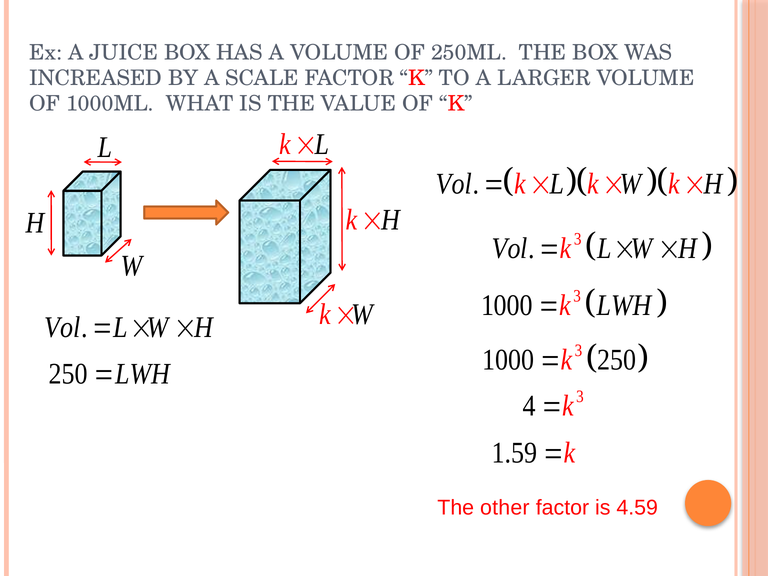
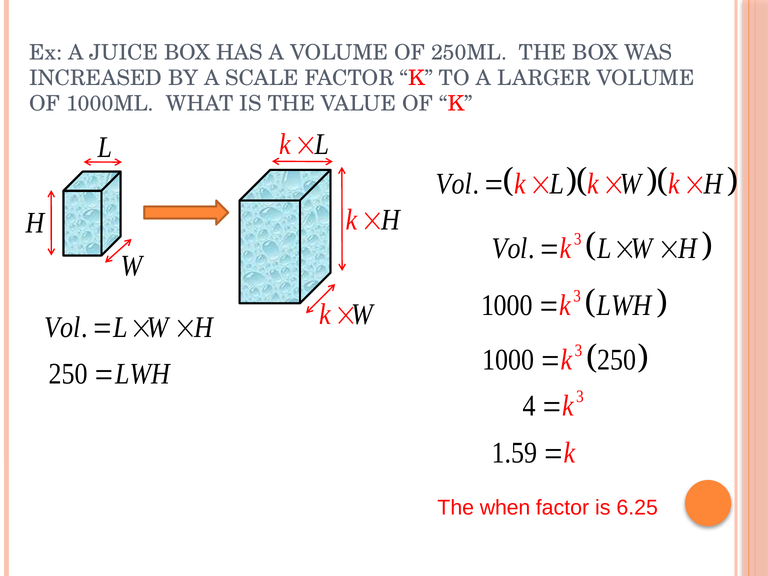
other: other -> when
4.59: 4.59 -> 6.25
